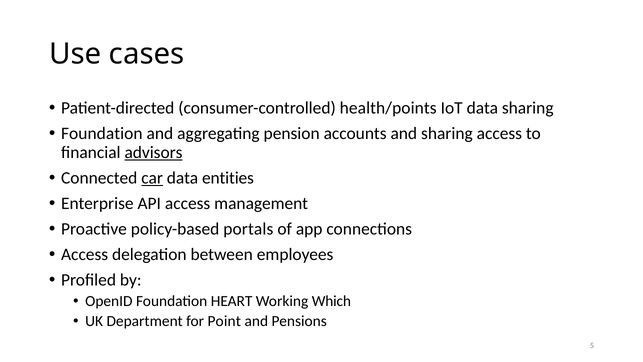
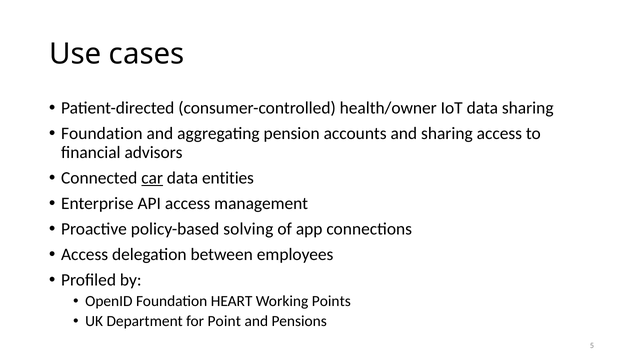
health/points: health/points -> health/owner
advisors underline: present -> none
portals: portals -> solving
Which: Which -> Points
